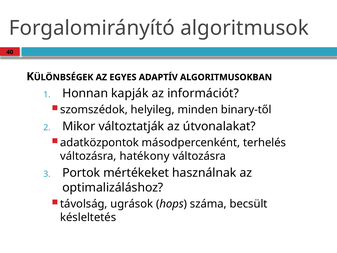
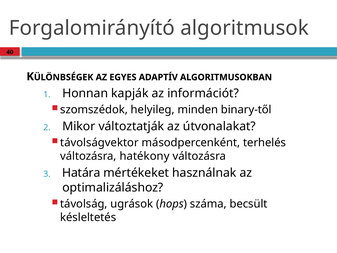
adatközpontok: adatközpontok -> távolságvektor
Portok: Portok -> Határa
